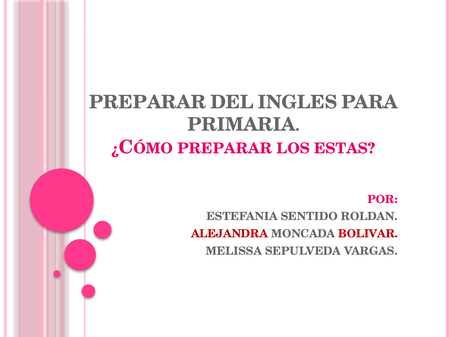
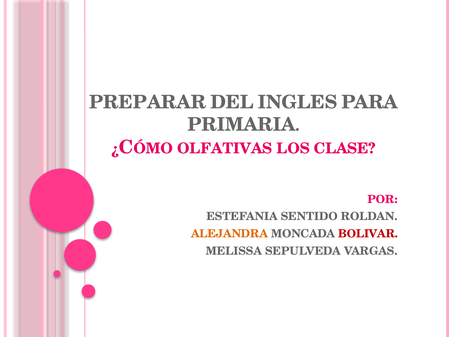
PREPARAR at (225, 148): PREPARAR -> OLFATIVAS
ESTAS: ESTAS -> CLASE
ALEJANDRA colour: red -> orange
